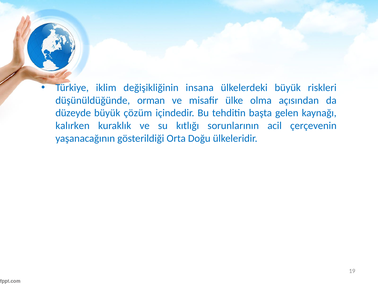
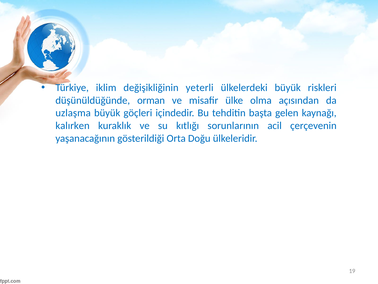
insana: insana -> yeterli
düzeyde: düzeyde -> uzlaşma
çözüm: çözüm -> göçleri
